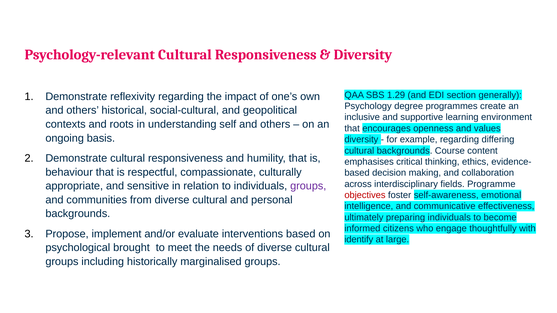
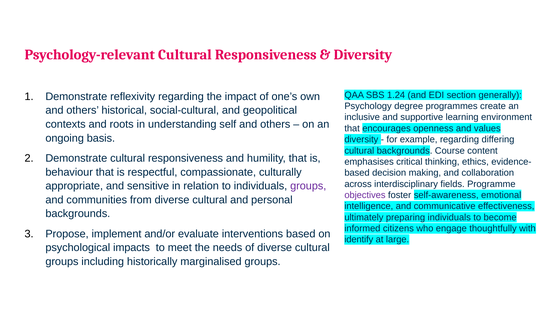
1.29: 1.29 -> 1.24
objectives colour: red -> purple
brought: brought -> impacts
